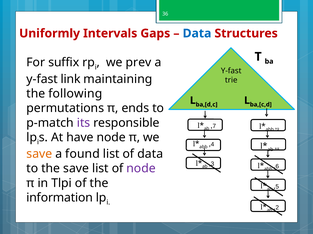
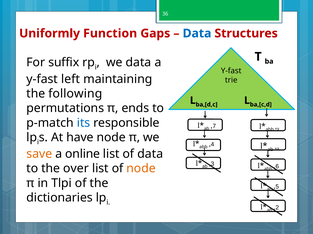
Intervals: Intervals -> Function
we prev: prev -> data
link: link -> left
its colour: purple -> blue
found: found -> online
the save: save -> over
node at (141, 169) colour: purple -> orange
information: information -> dictionaries
